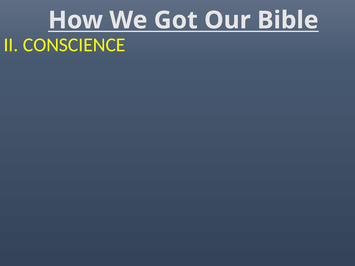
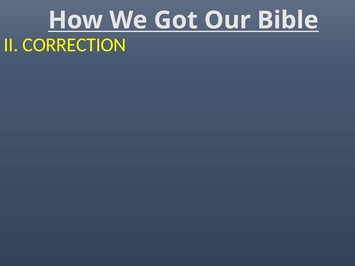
CONSCIENCE: CONSCIENCE -> CORRECTION
